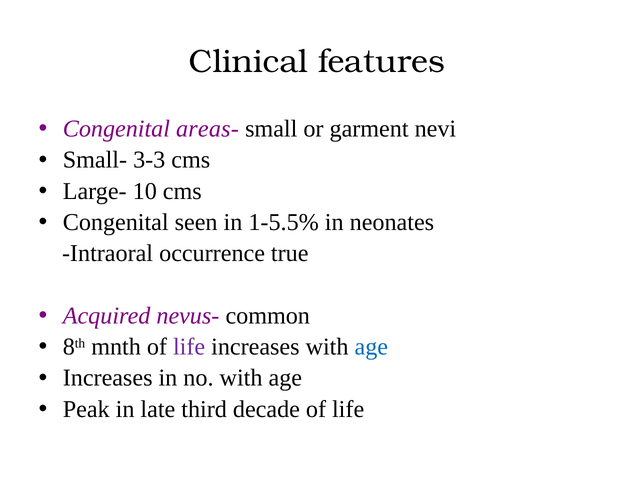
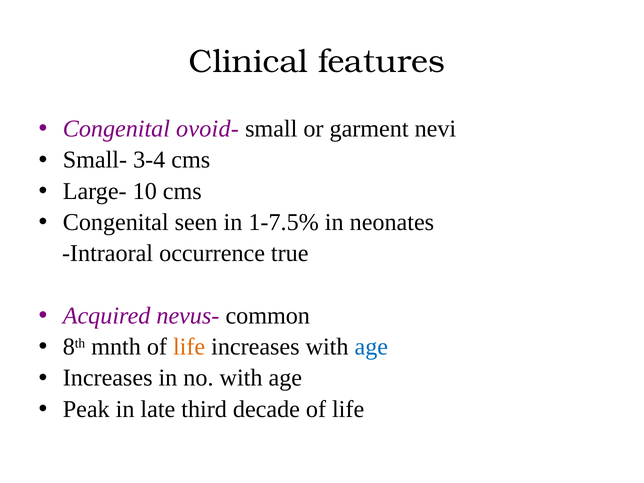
areas-: areas- -> ovoid-
3-3: 3-3 -> 3-4
1-5.5%: 1-5.5% -> 1-7.5%
life at (189, 347) colour: purple -> orange
